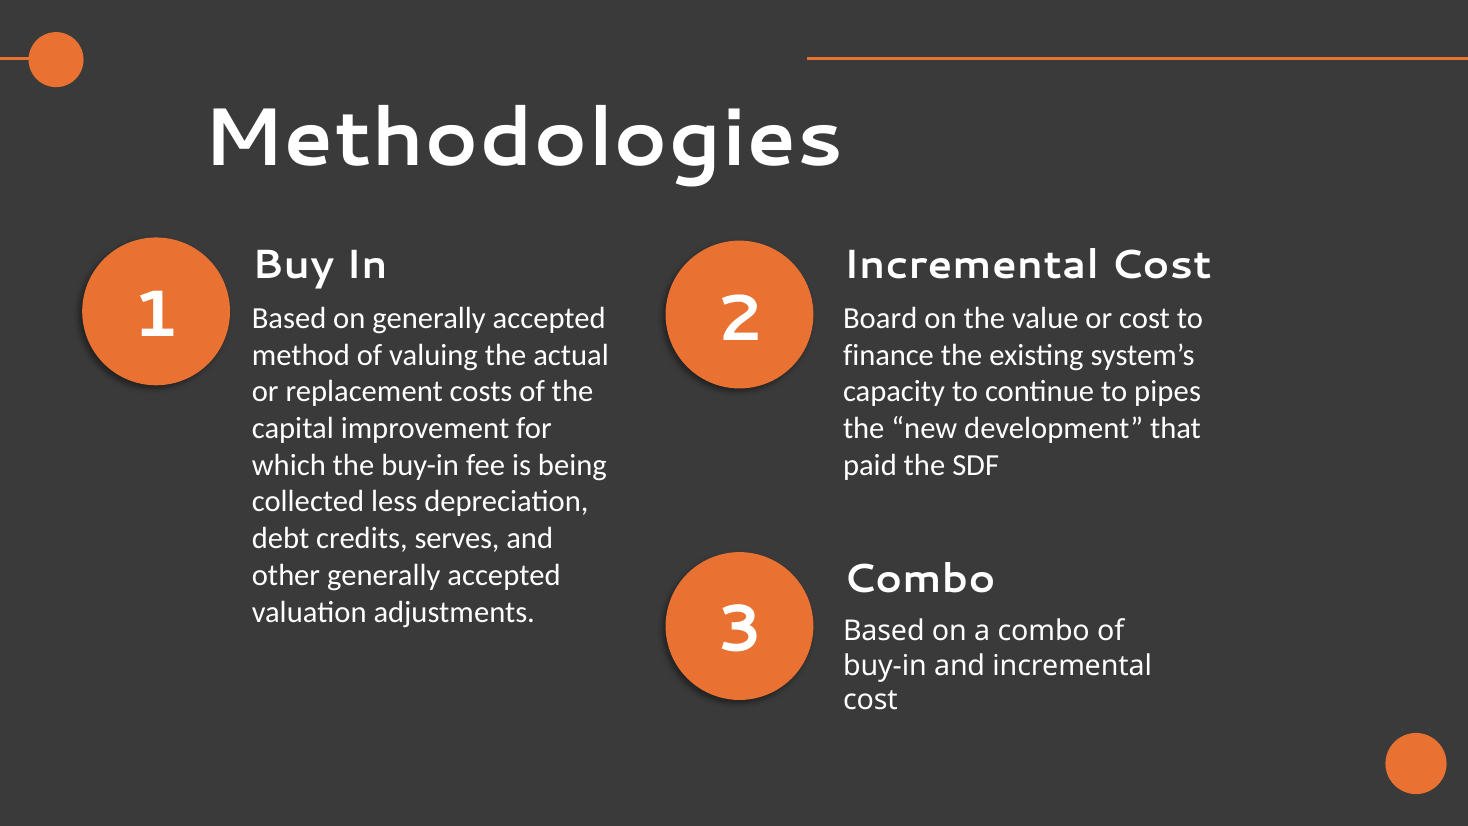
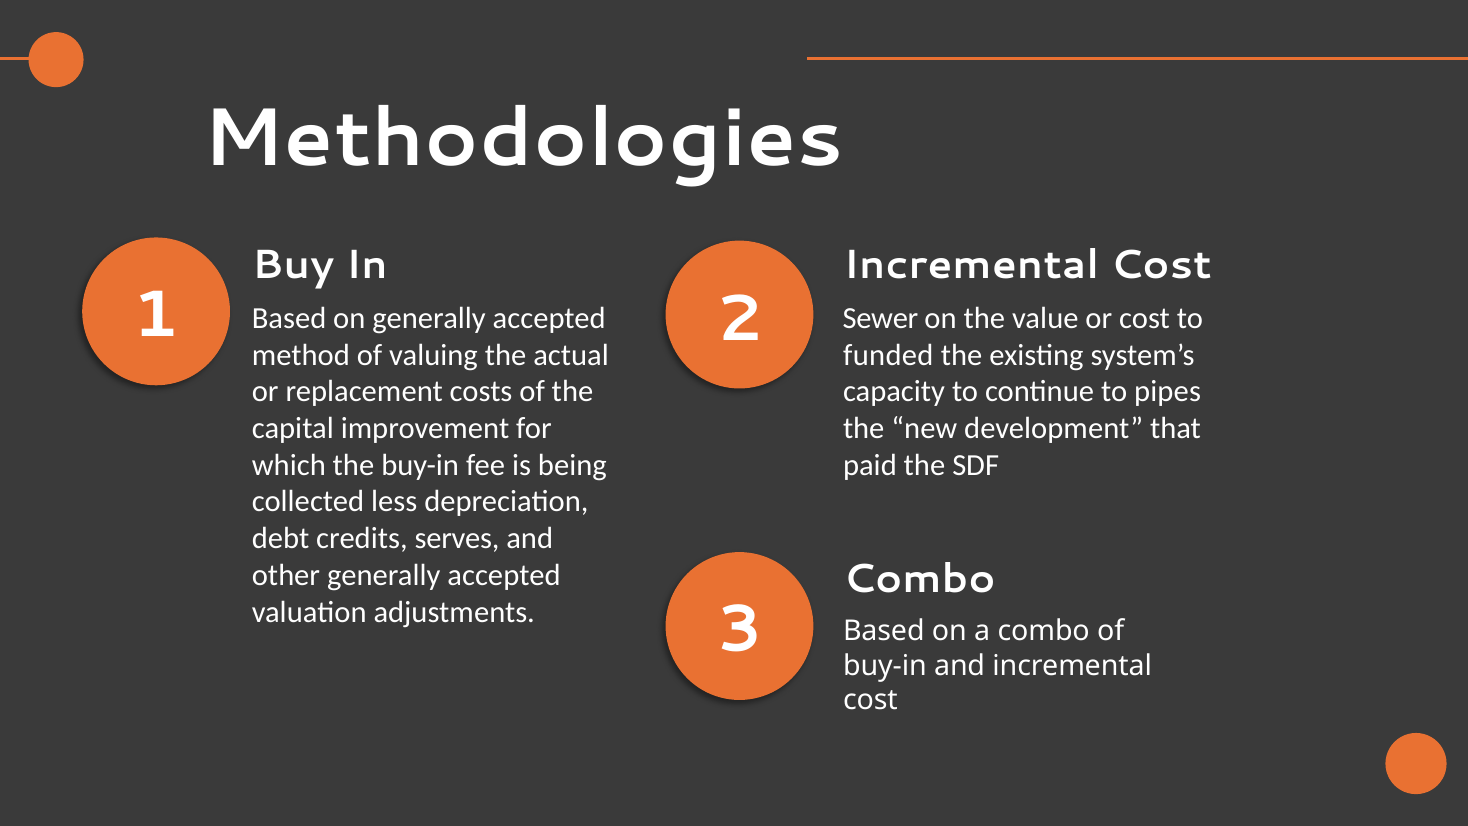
Board: Board -> Sewer
finance: finance -> funded
